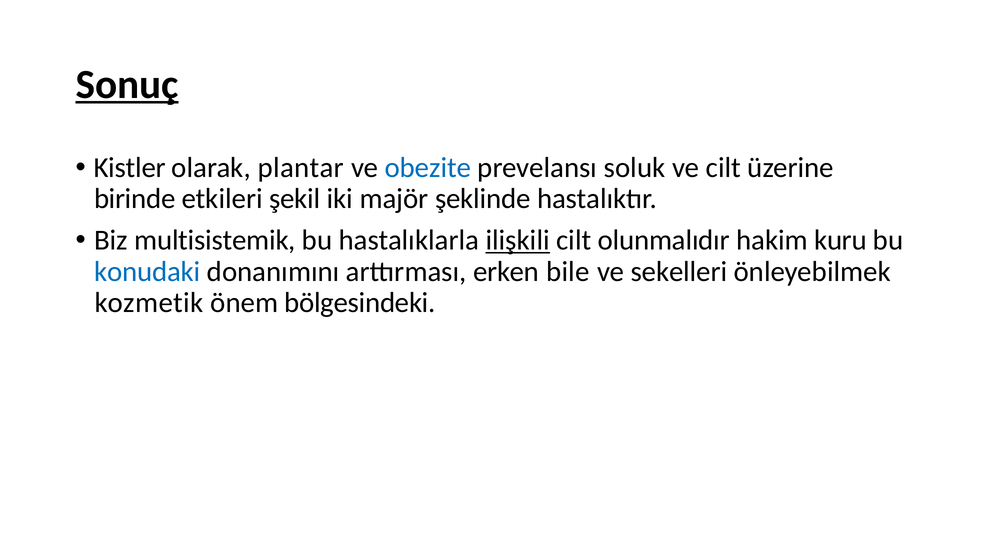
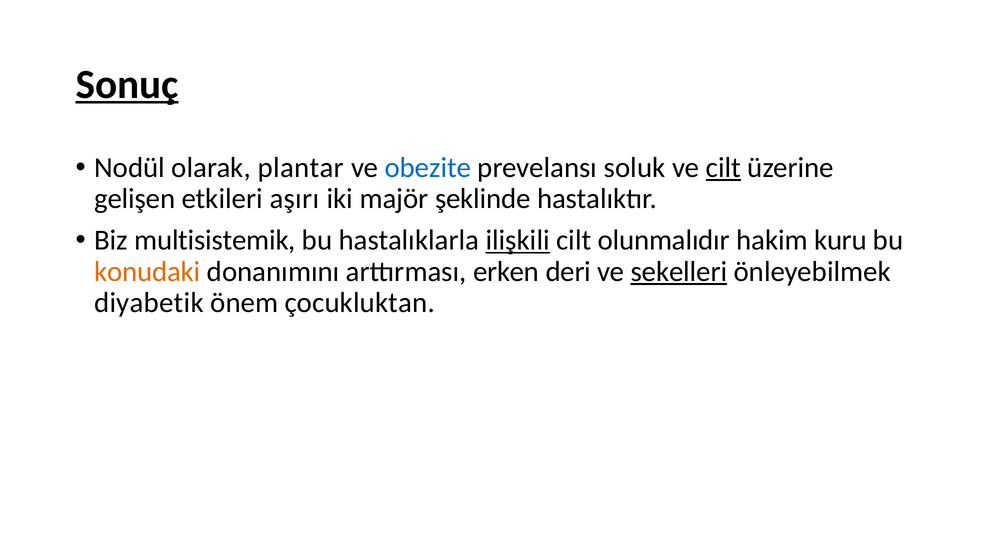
Kistler: Kistler -> Nodül
cilt at (723, 167) underline: none -> present
birinde: birinde -> gelişen
şekil: şekil -> aşırı
konudaki colour: blue -> orange
bile: bile -> deri
sekelleri underline: none -> present
kozmetik: kozmetik -> diyabetik
bölgesindeki: bölgesindeki -> çocukluktan
